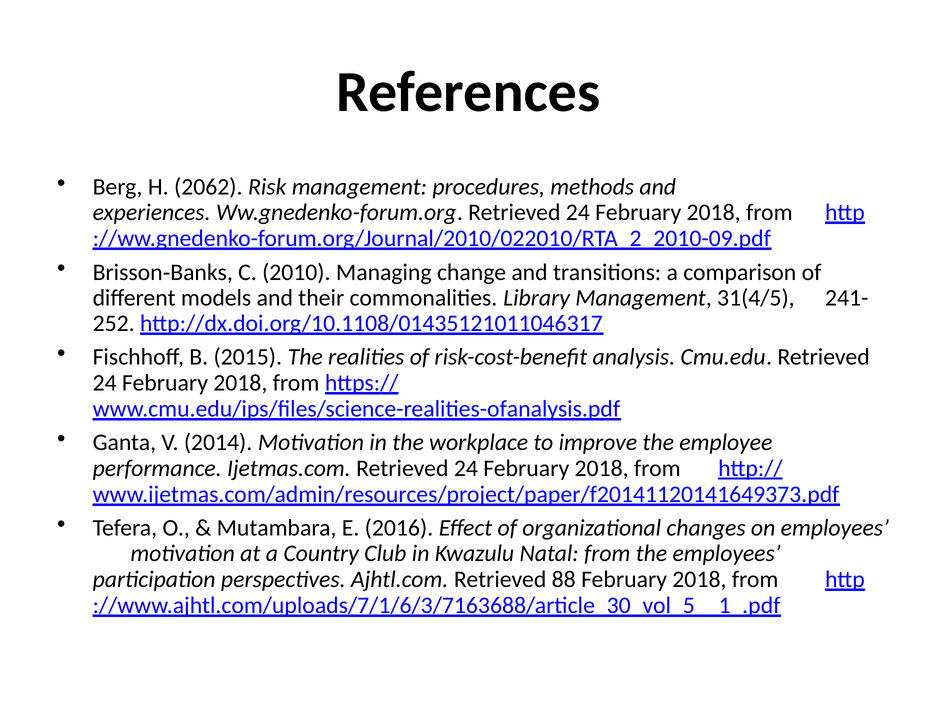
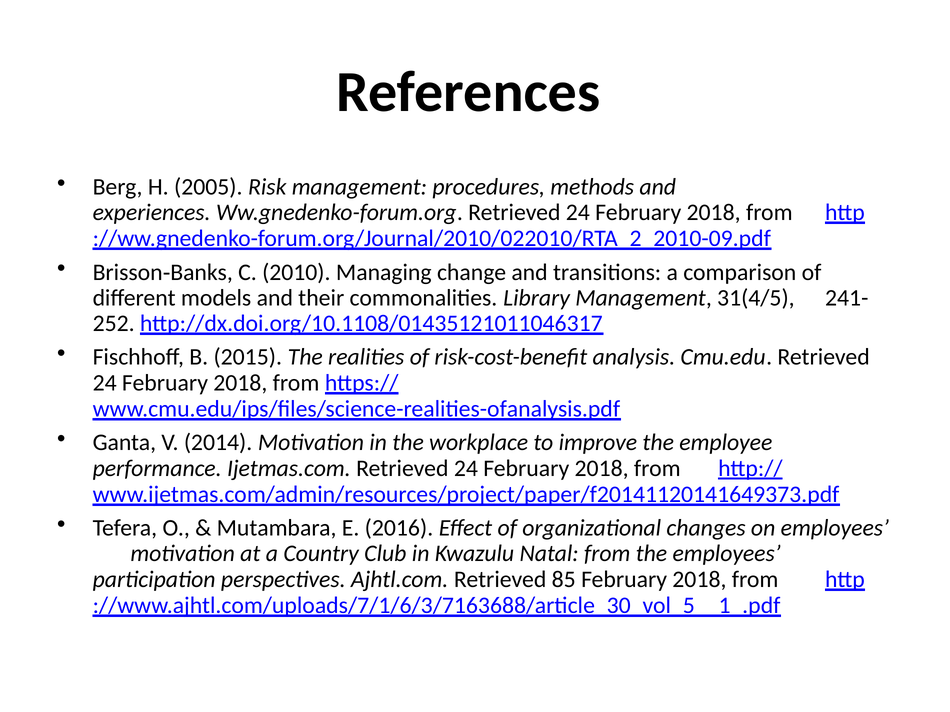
2062: 2062 -> 2005
88: 88 -> 85
